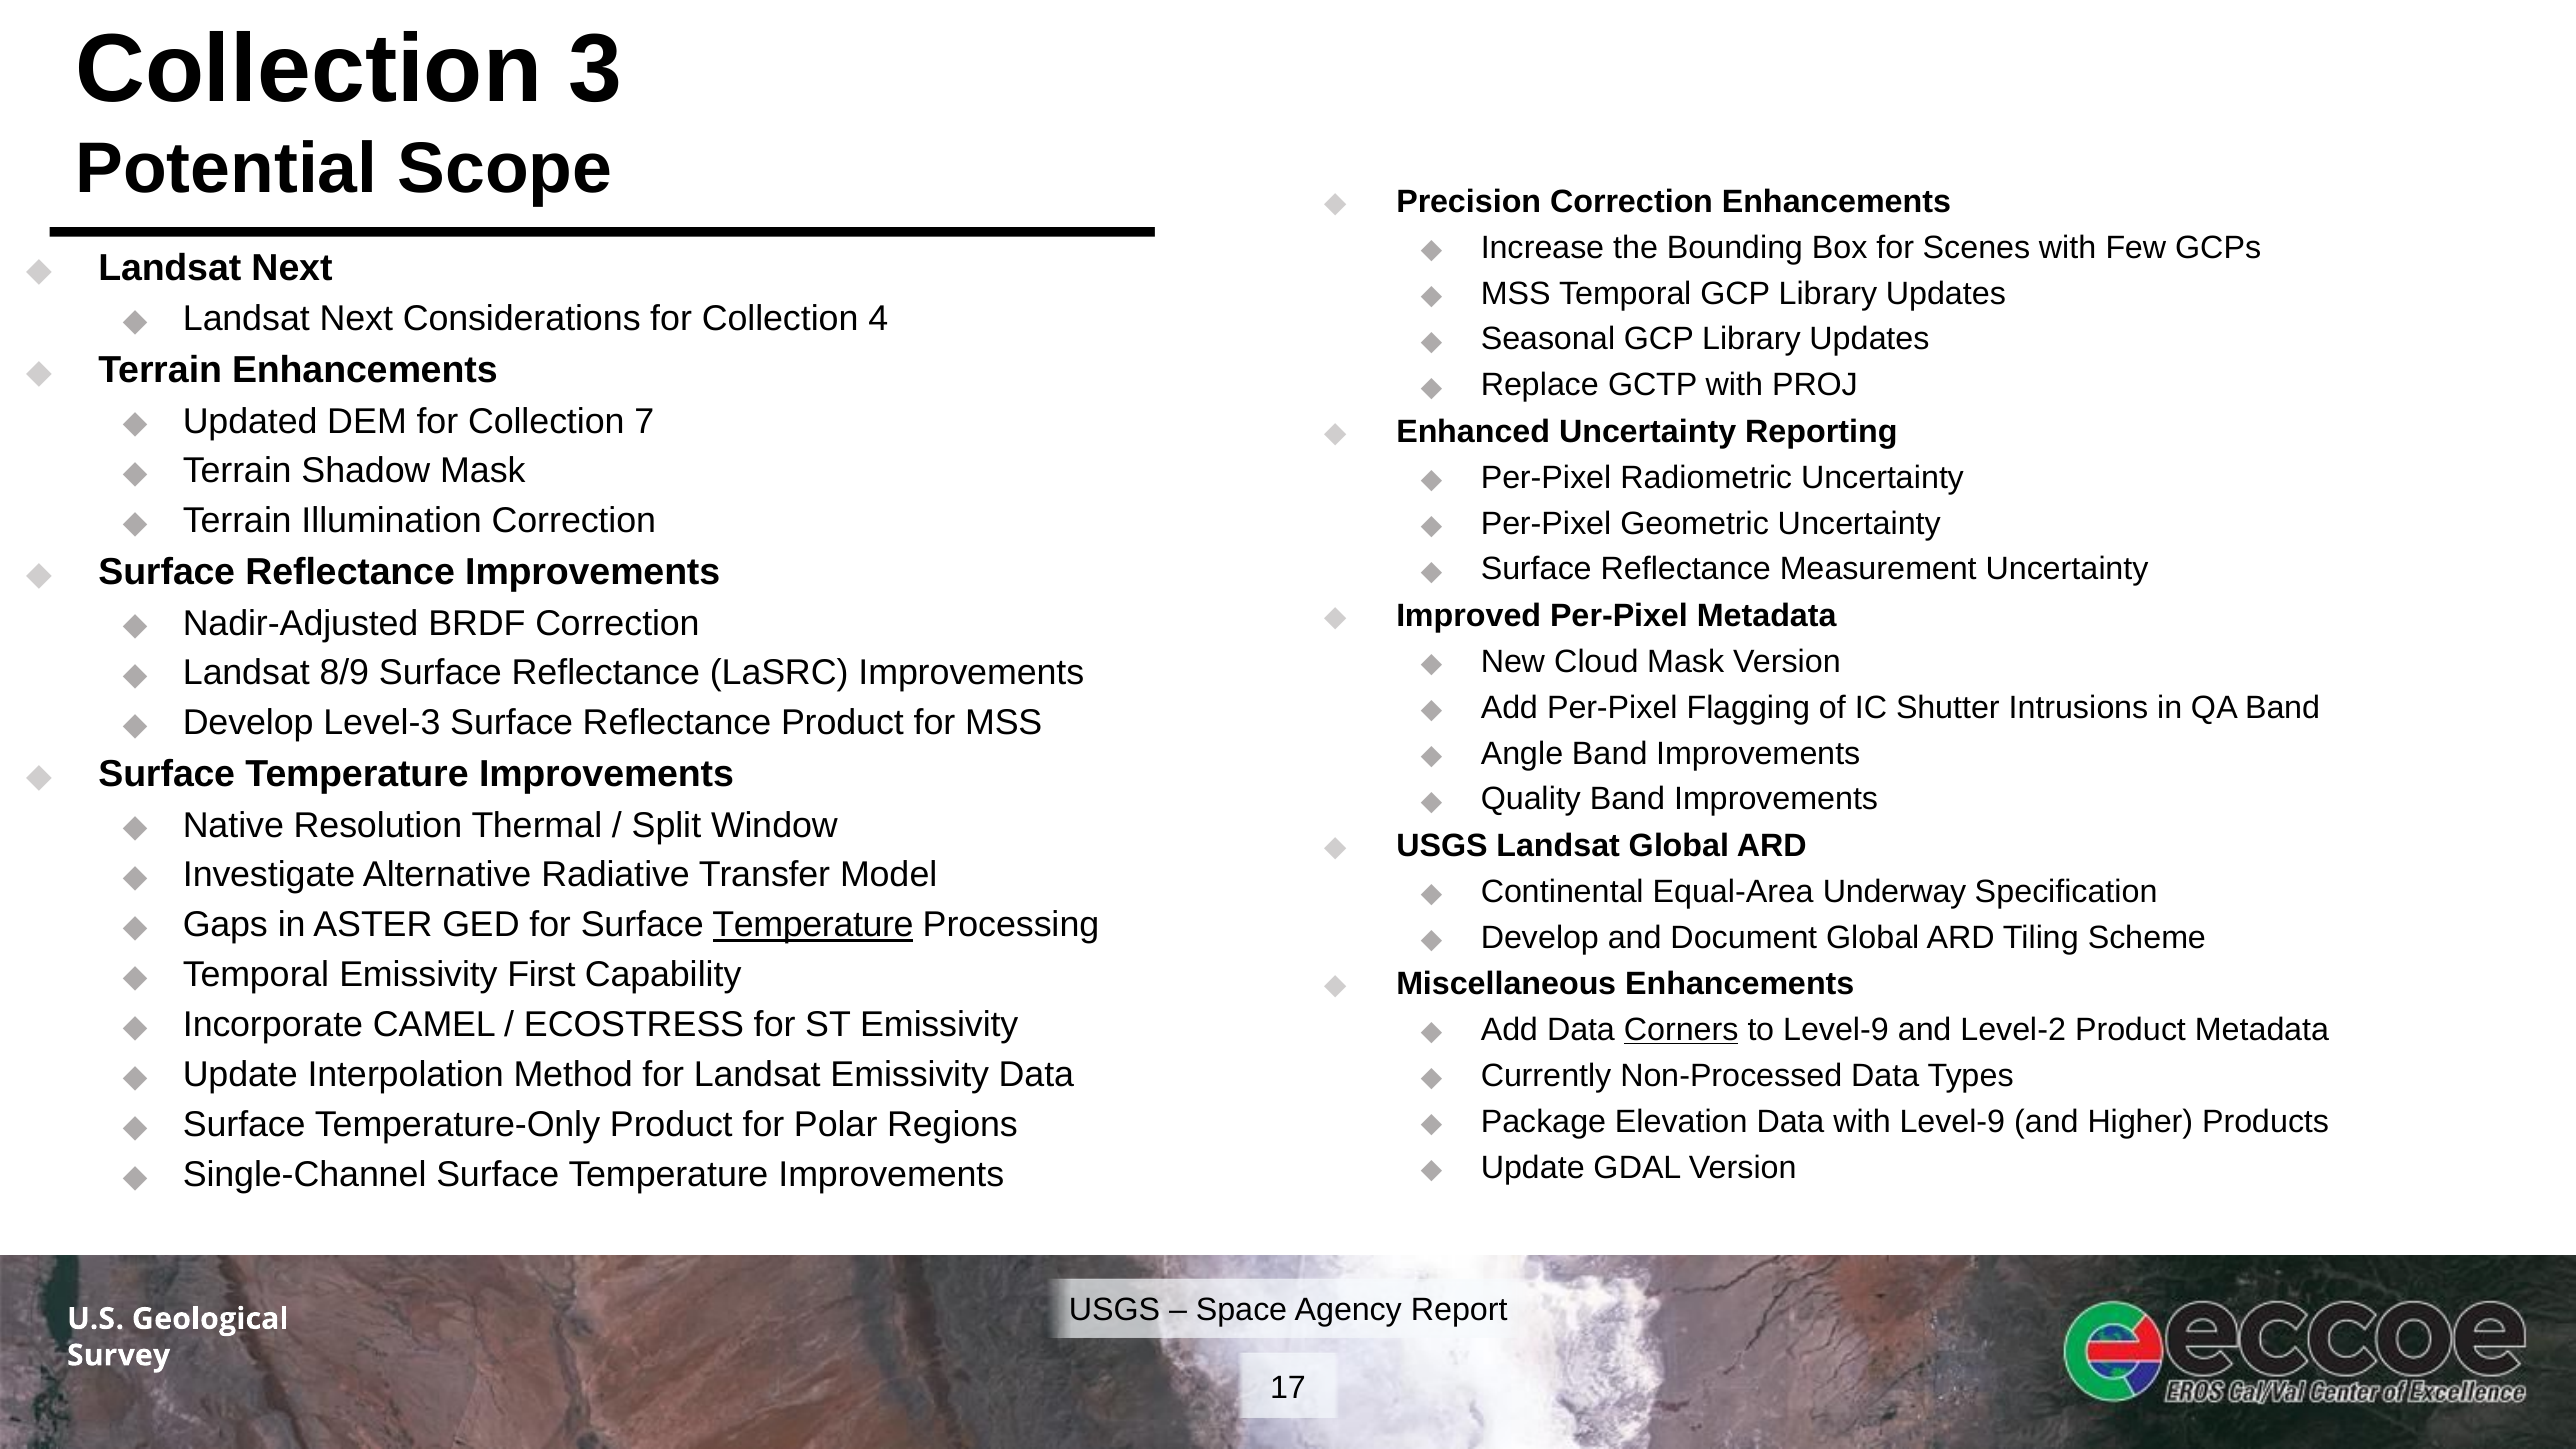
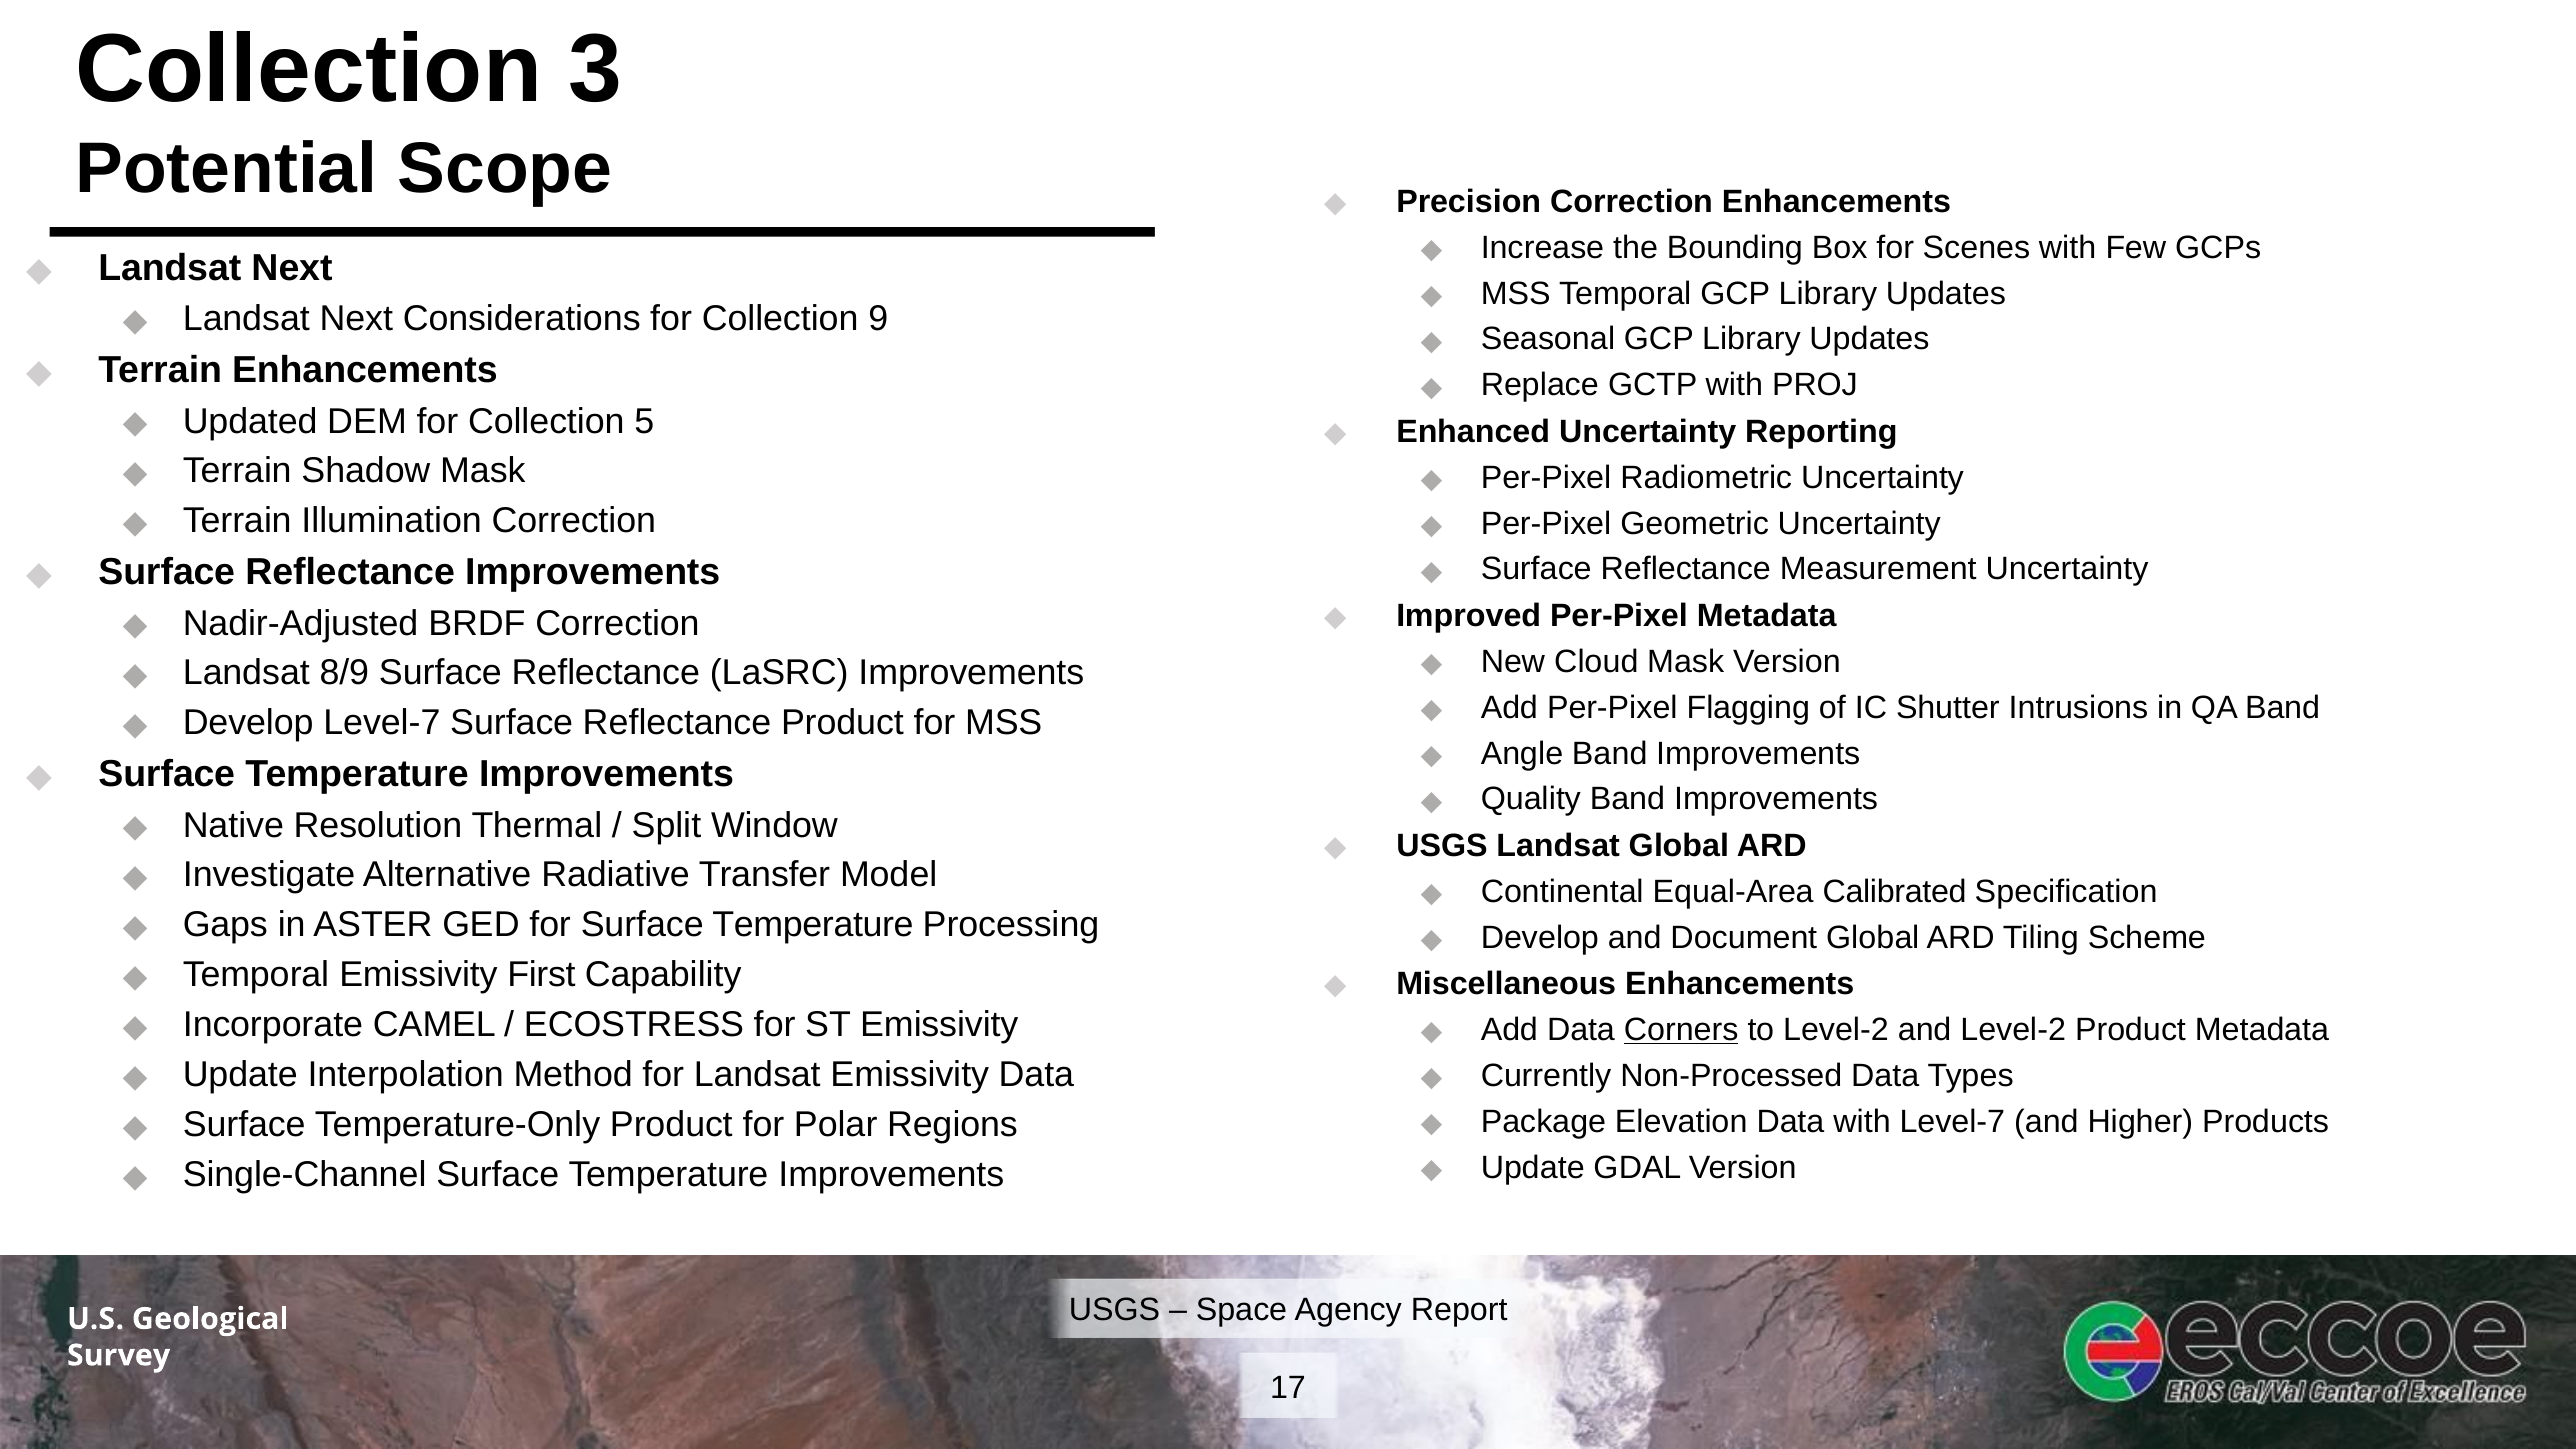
4: 4 -> 9
7: 7 -> 5
Develop Level-3: Level-3 -> Level-7
Underway: Underway -> Calibrated
Temperature at (813, 925) underline: present -> none
to Level-9: Level-9 -> Level-2
with Level-9: Level-9 -> Level-7
